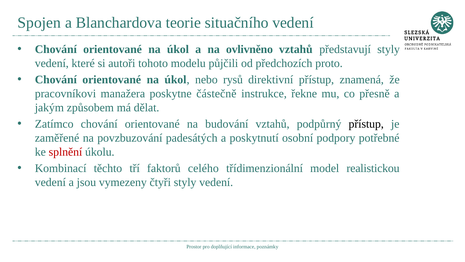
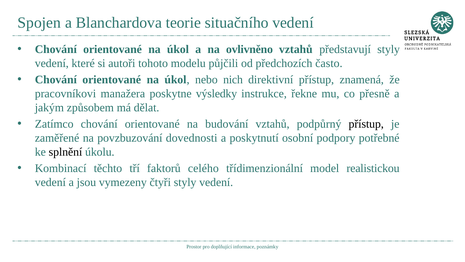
proto: proto -> často
rysů: rysů -> nich
částečně: částečně -> výsledky
padesátých: padesátých -> dovednosti
splnění colour: red -> black
